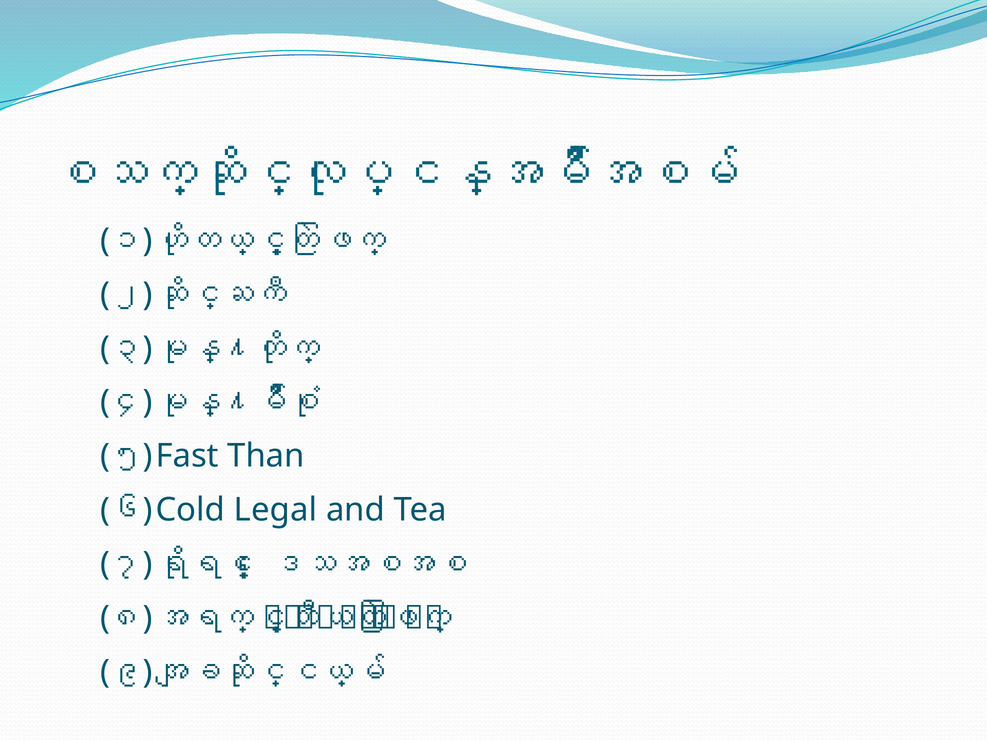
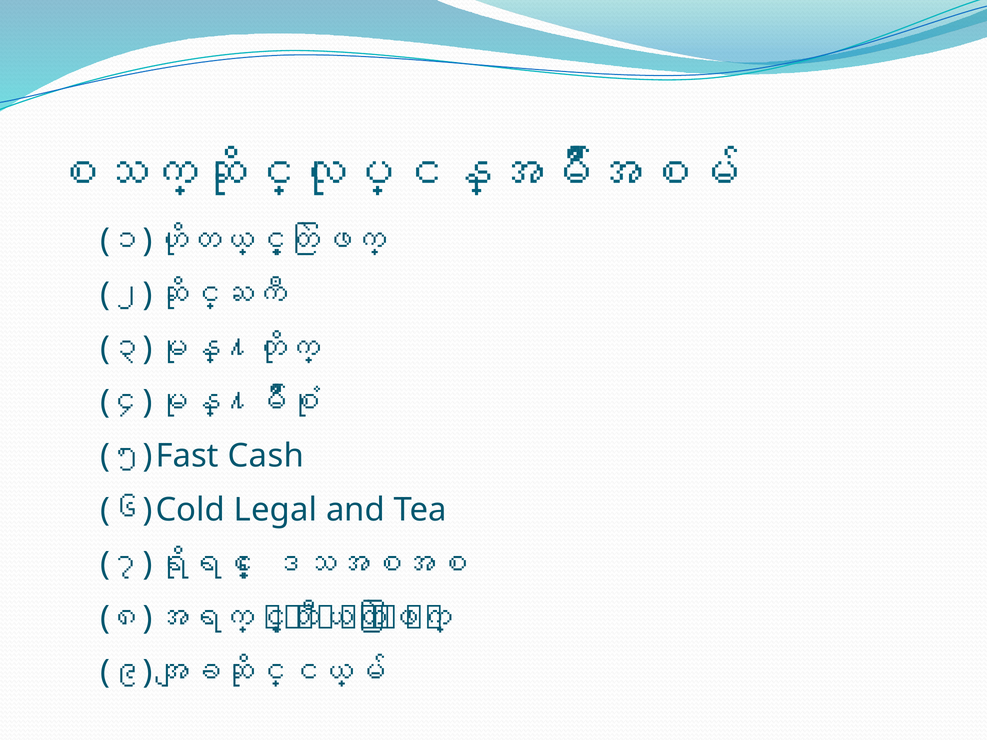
Than: Than -> Cash
